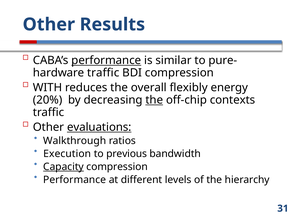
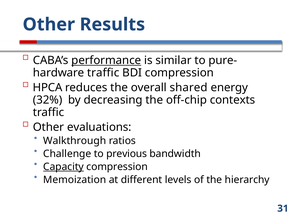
WITH: WITH -> HPCA
flexibly: flexibly -> shared
20%: 20% -> 32%
the at (154, 100) underline: present -> none
evaluations underline: present -> none
Execution: Execution -> Challenge
Performance at (75, 180): Performance -> Memoization
